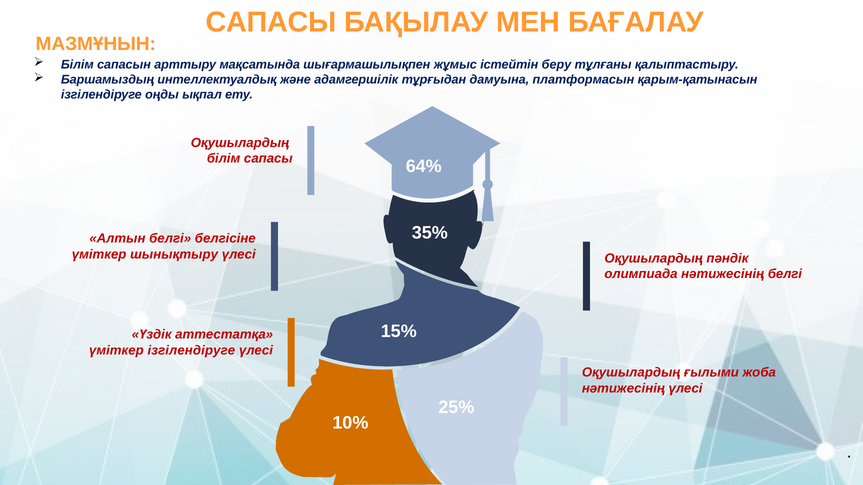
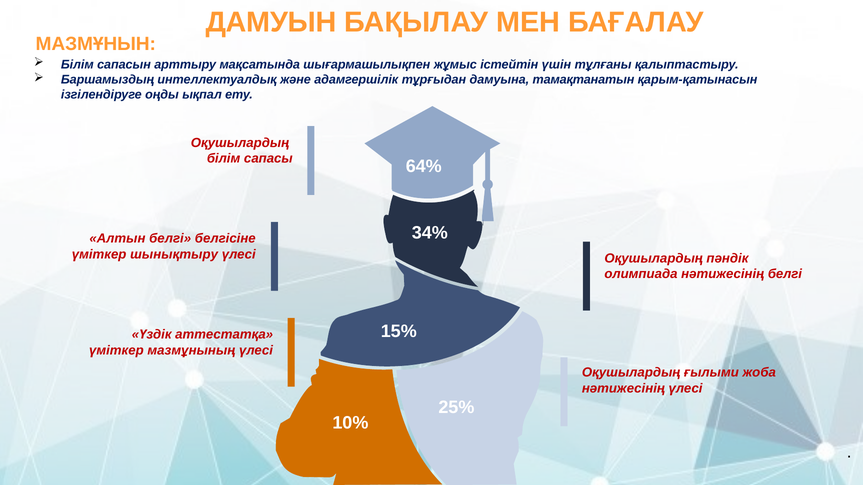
САПАСЫ at (271, 22): САПАСЫ -> ДАМУЫН
беру: беру -> үшін
платформасын: платформасын -> тамақтанатын
35%: 35% -> 34%
үміткер ізгілендіруге: ізгілендіруге -> мазмұнының
